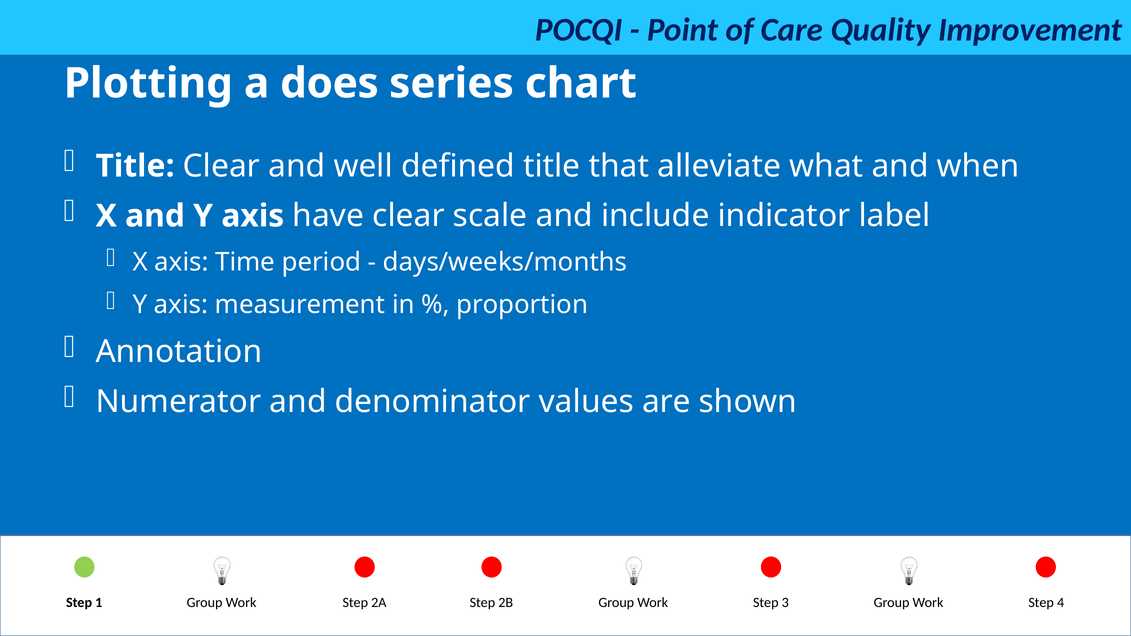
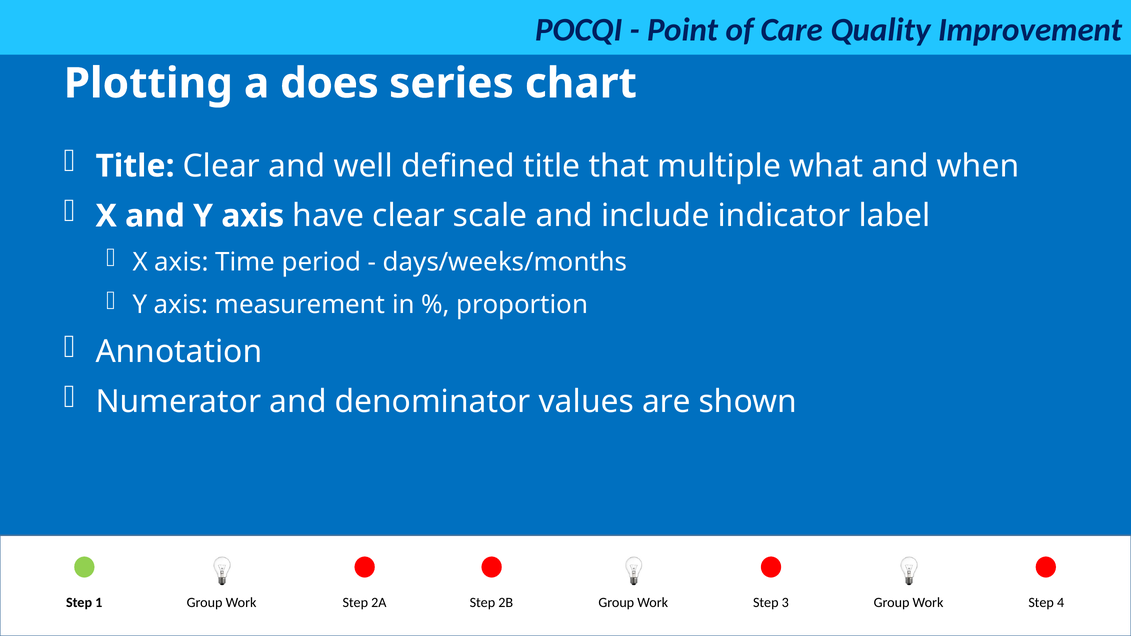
alleviate: alleviate -> multiple
